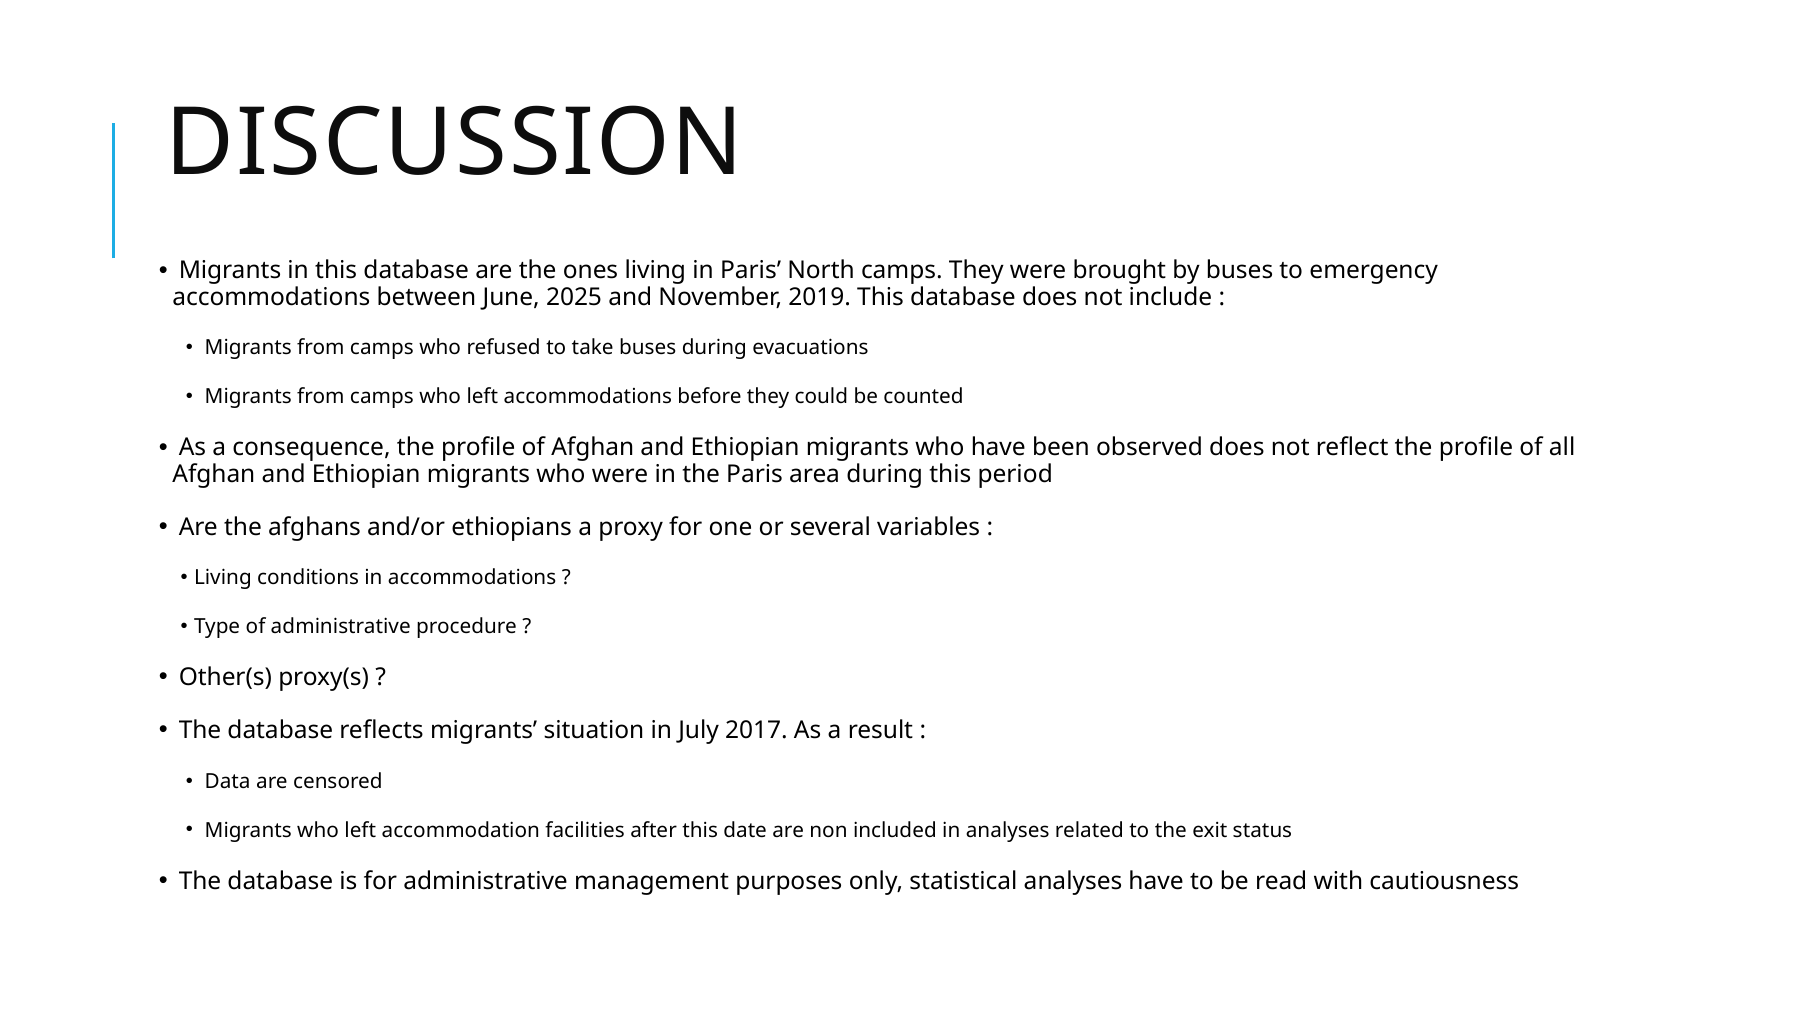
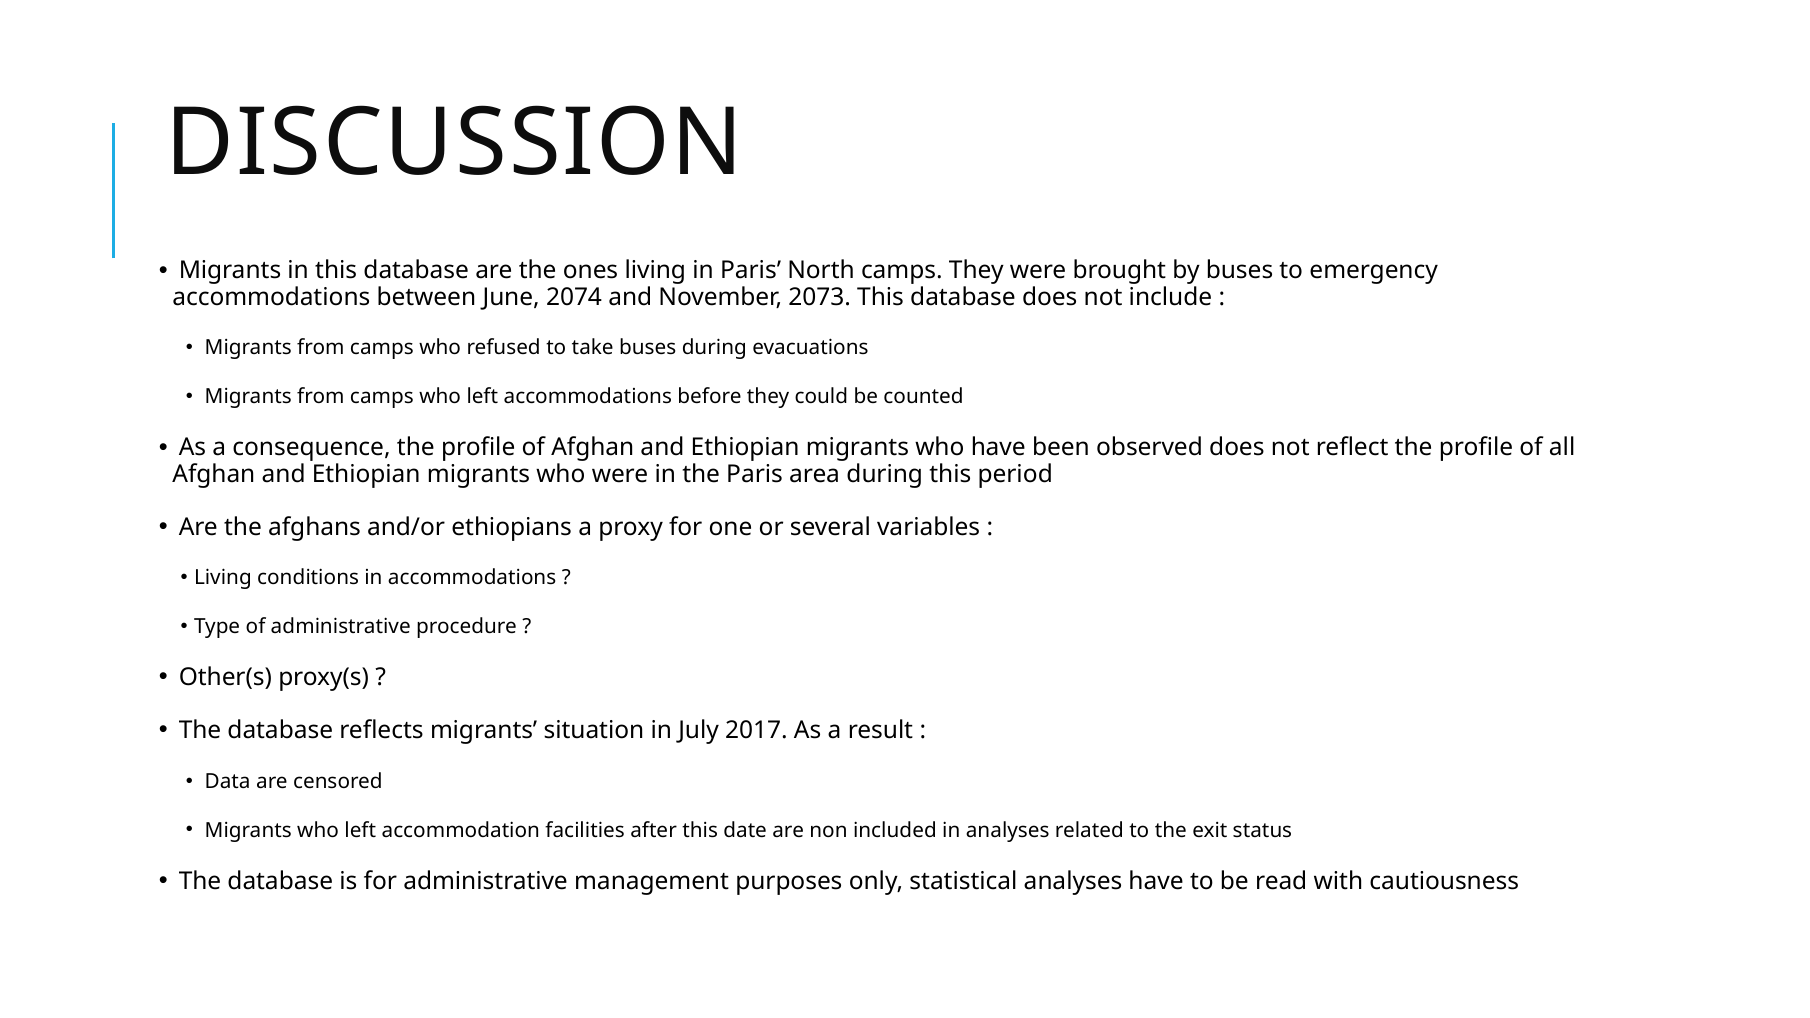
2025: 2025 -> 2074
2019: 2019 -> 2073
